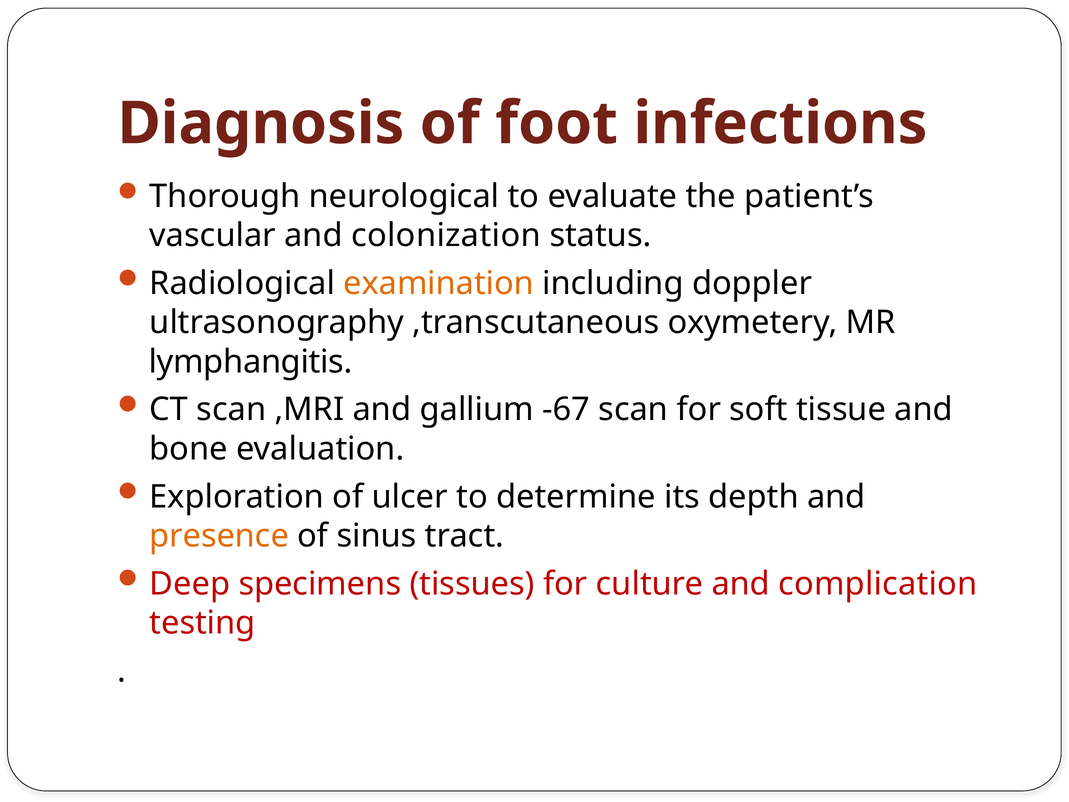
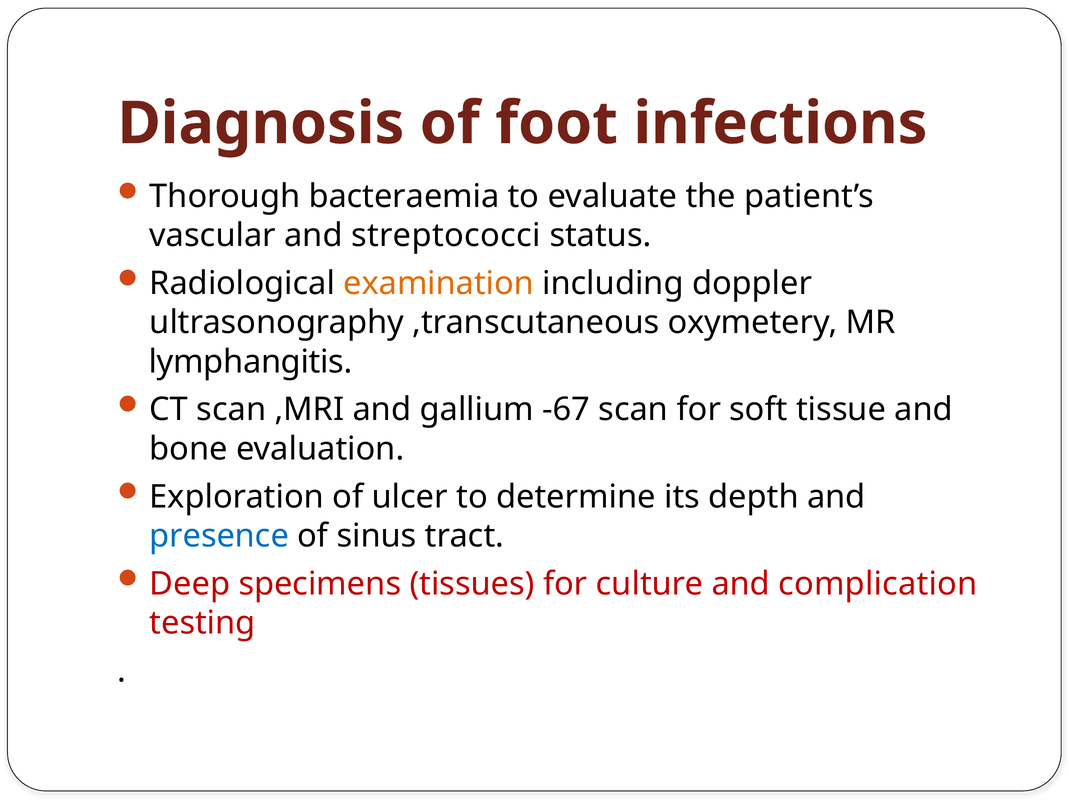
neurological: neurological -> bacteraemia
colonization: colonization -> streptococci
presence colour: orange -> blue
